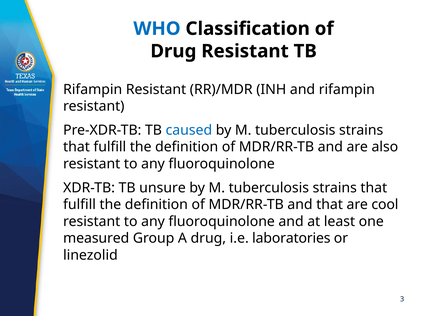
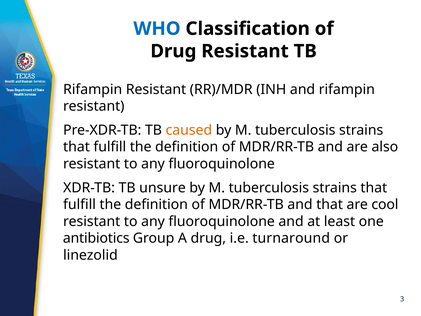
caused colour: blue -> orange
measured: measured -> antibiotics
laboratories: laboratories -> turnaround
